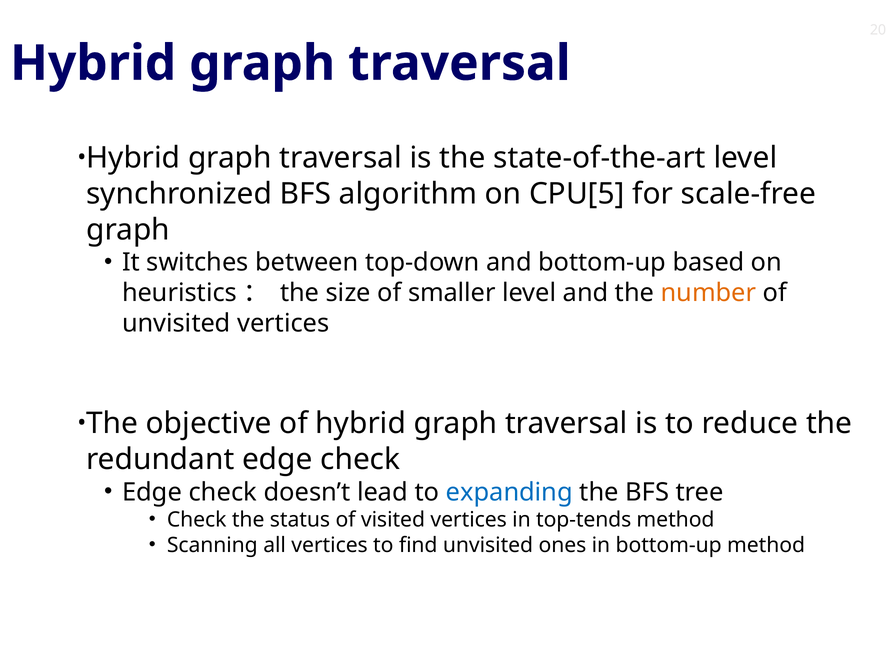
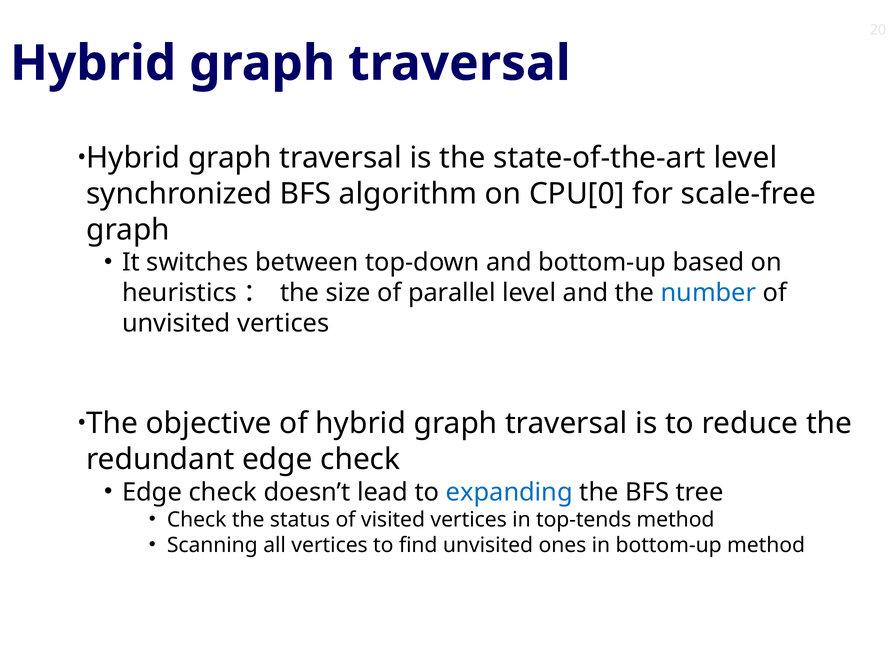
CPU[5: CPU[5 -> CPU[0
smaller: smaller -> parallel
number colour: orange -> blue
